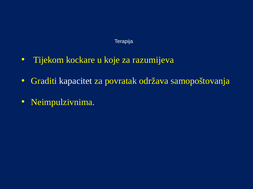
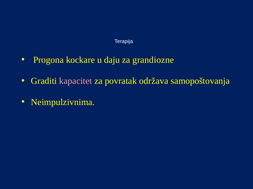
Tijekom: Tijekom -> Progona
koje: koje -> daju
razumijeva: razumijeva -> grandiozne
kapacitet colour: white -> pink
